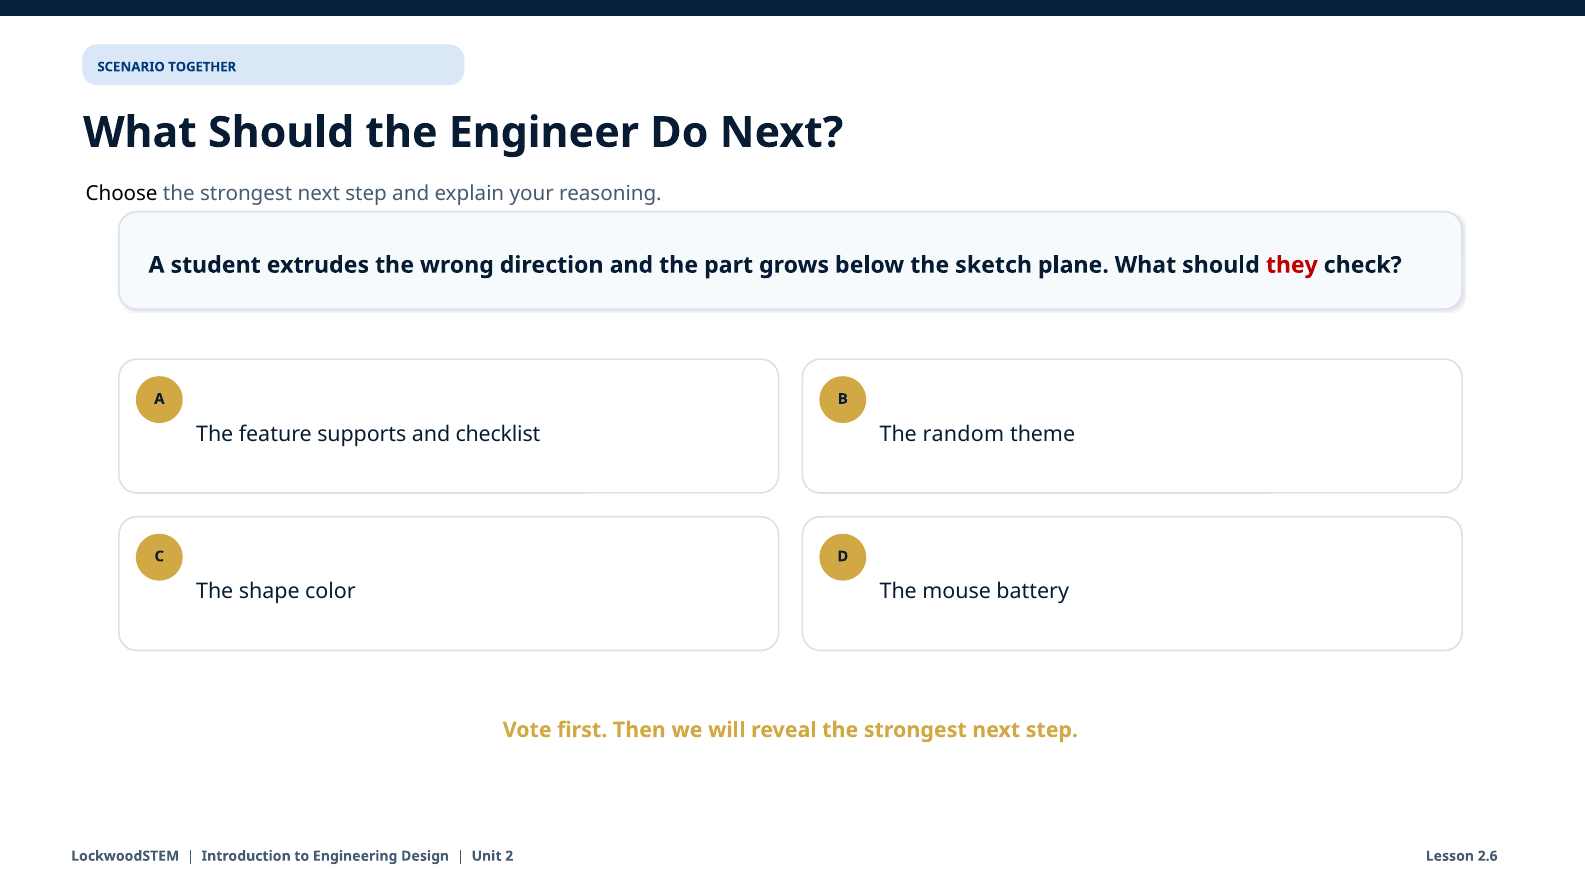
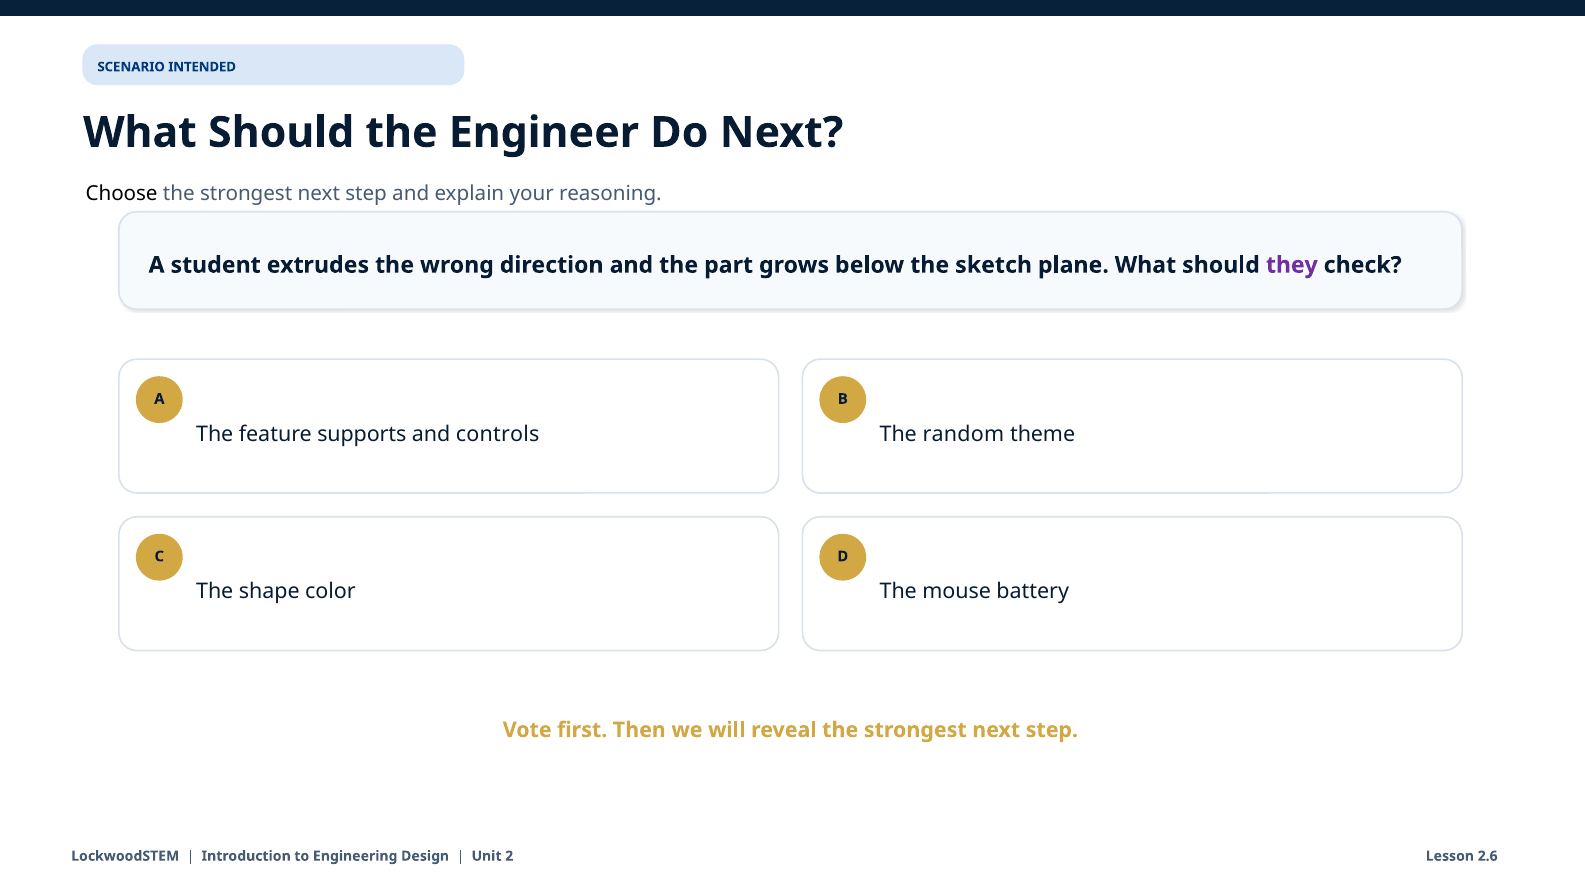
TOGETHER: TOGETHER -> INTENDED
they colour: red -> purple
checklist: checklist -> controls
